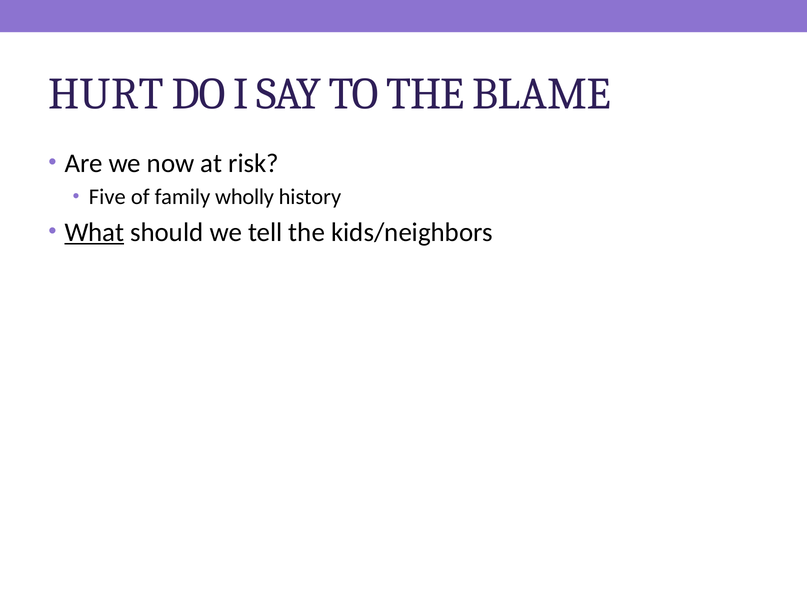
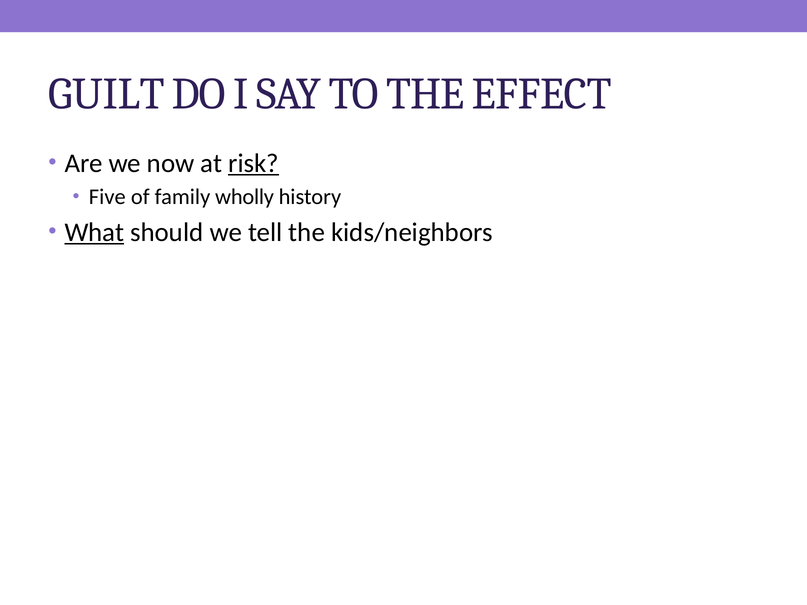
HURT: HURT -> GUILT
BLAME: BLAME -> EFFECT
risk underline: none -> present
